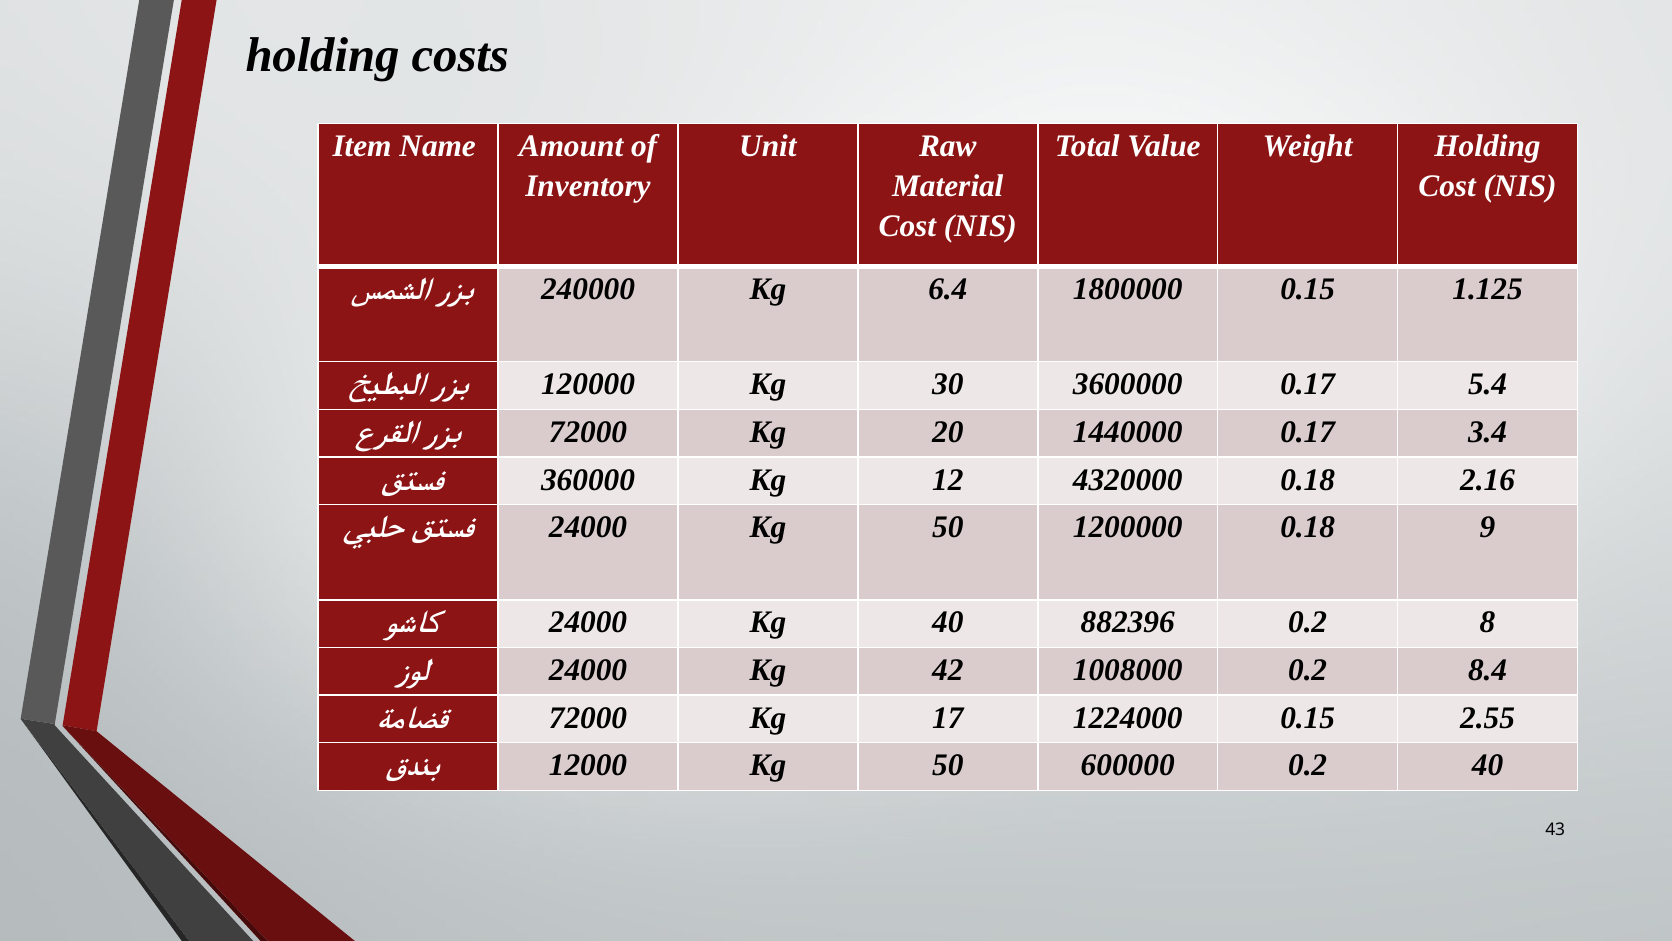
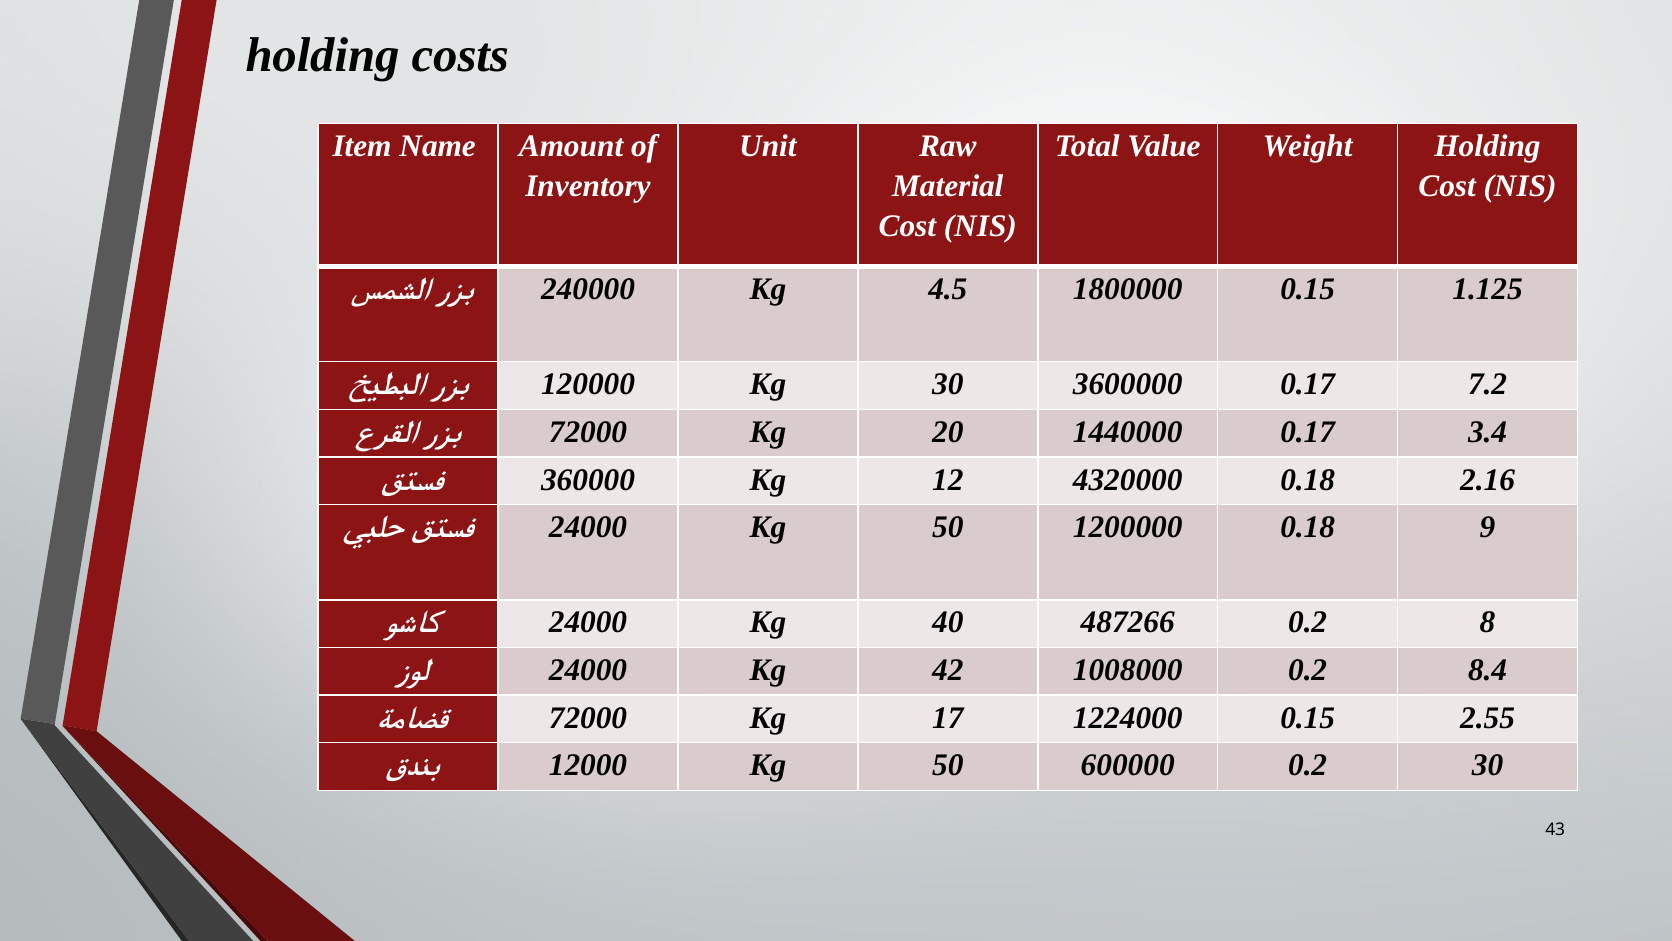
6.4: 6.4 -> 4.5
5.4: 5.4 -> 7.2
882396: 882396 -> 487266
0.2 40: 40 -> 30
